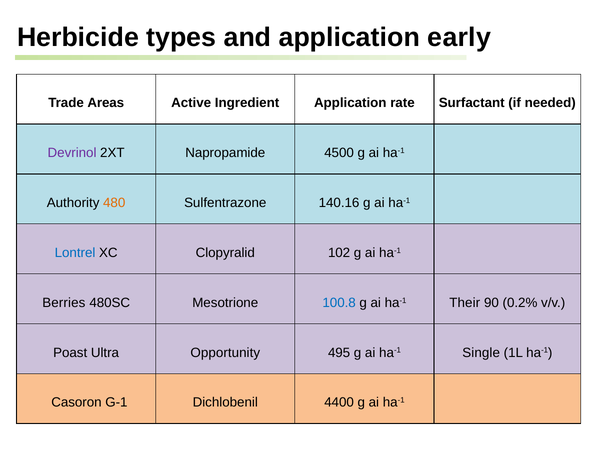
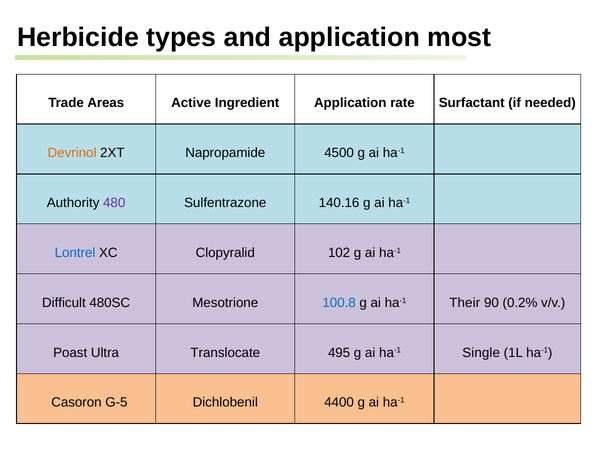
early: early -> most
Devrinol colour: purple -> orange
480 colour: orange -> purple
Berries: Berries -> Difficult
Opportunity: Opportunity -> Translocate
G-1: G-1 -> G-5
